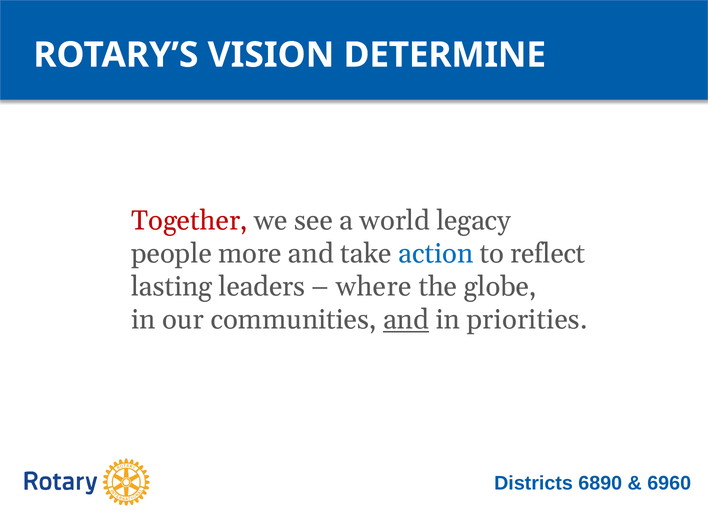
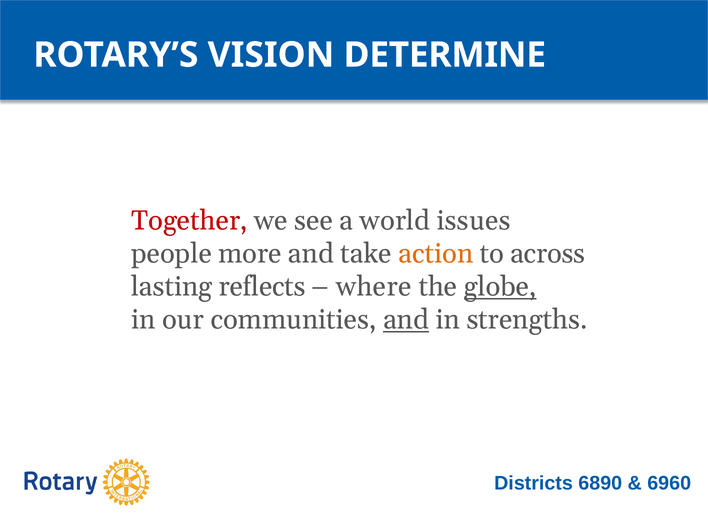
legacy: legacy -> issues
action colour: blue -> orange
reflect: reflect -> across
leaders: leaders -> reflects
globe underline: none -> present
priorities: priorities -> strengths
